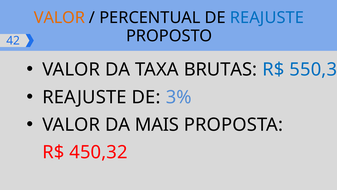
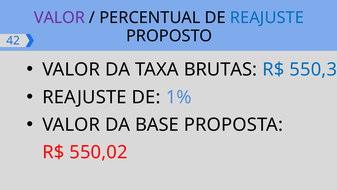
VALOR at (59, 18) colour: orange -> purple
3%: 3% -> 1%
MAIS: MAIS -> BASE
450,32: 450,32 -> 550,02
